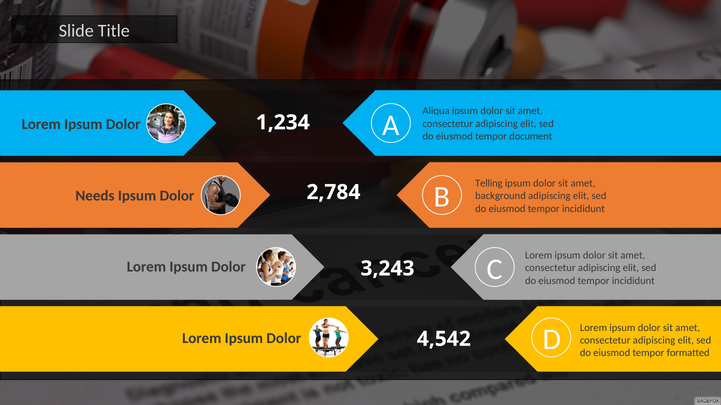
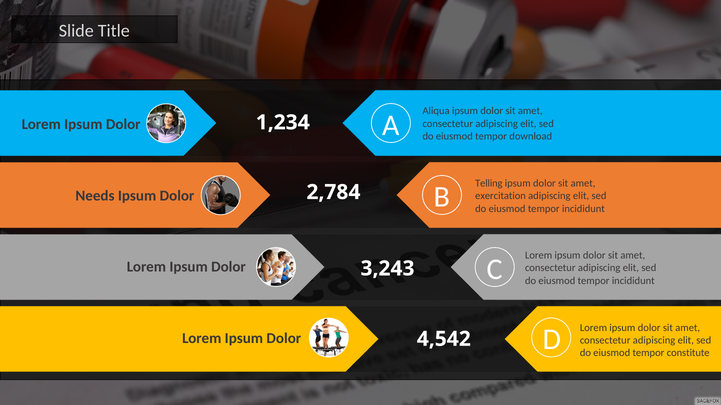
document: document -> download
background: background -> exercitation
formatted: formatted -> constitute
